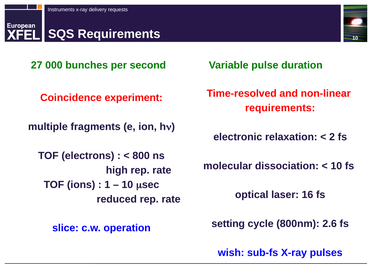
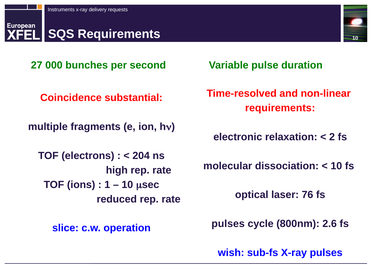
experiment: experiment -> substantial
800: 800 -> 204
16: 16 -> 76
setting at (228, 224): setting -> pulses
